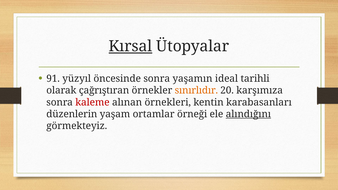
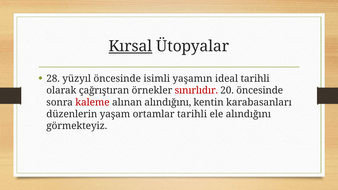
91: 91 -> 28
öncesinde sonra: sonra -> isimli
sınırlıdır colour: orange -> red
20 karşımıza: karşımıza -> öncesinde
alınan örnekleri: örnekleri -> alındığını
ortamlar örneği: örneği -> tarihli
alındığını at (248, 114) underline: present -> none
